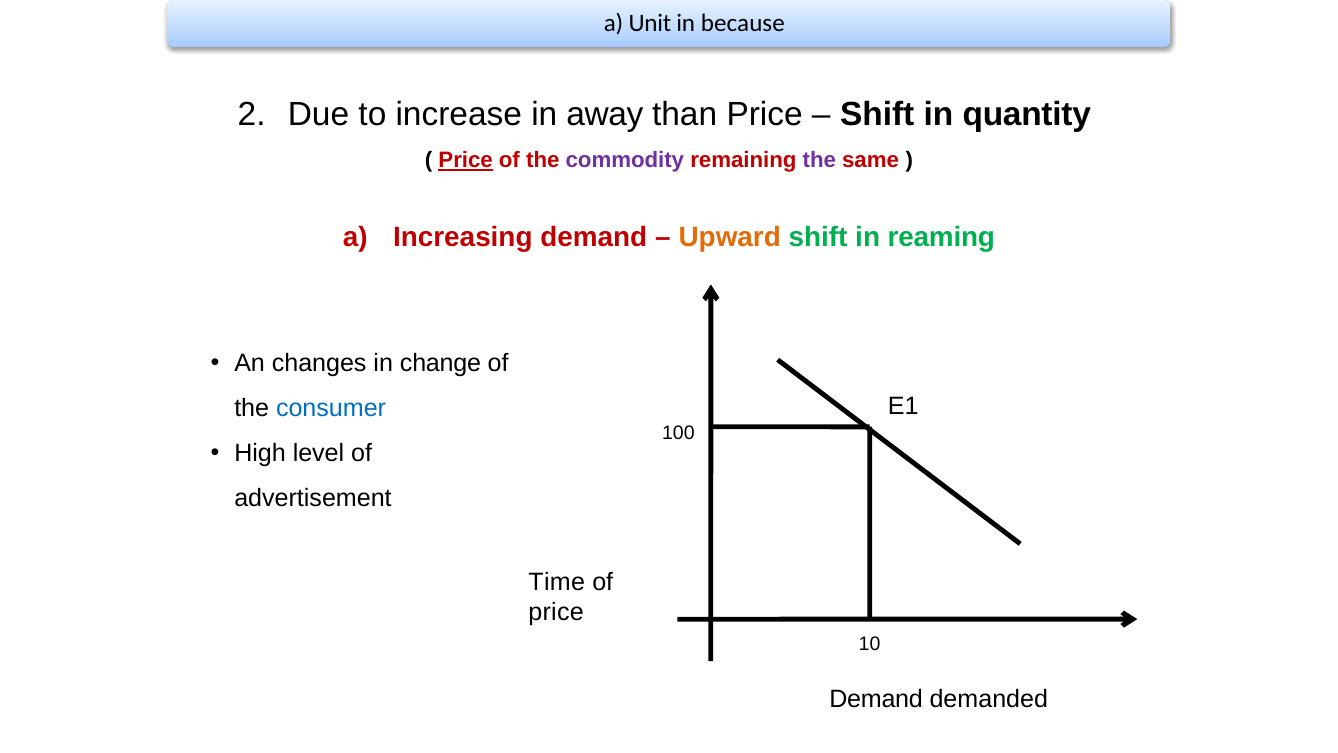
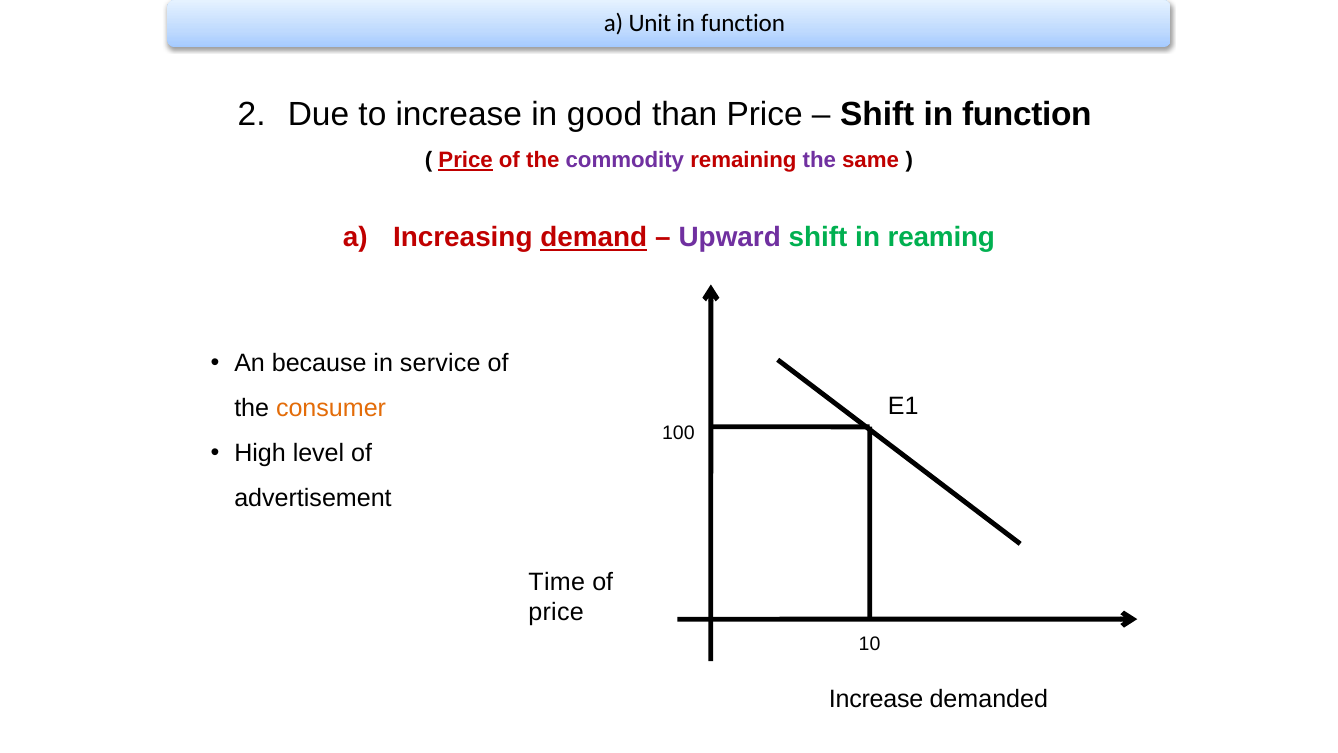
because at (743, 24): because -> function
away: away -> good
Shift in quantity: quantity -> function
demand at (594, 238) underline: none -> present
Upward colour: orange -> purple
changes: changes -> because
change: change -> service
consumer colour: blue -> orange
Demand at (876, 699): Demand -> Increase
